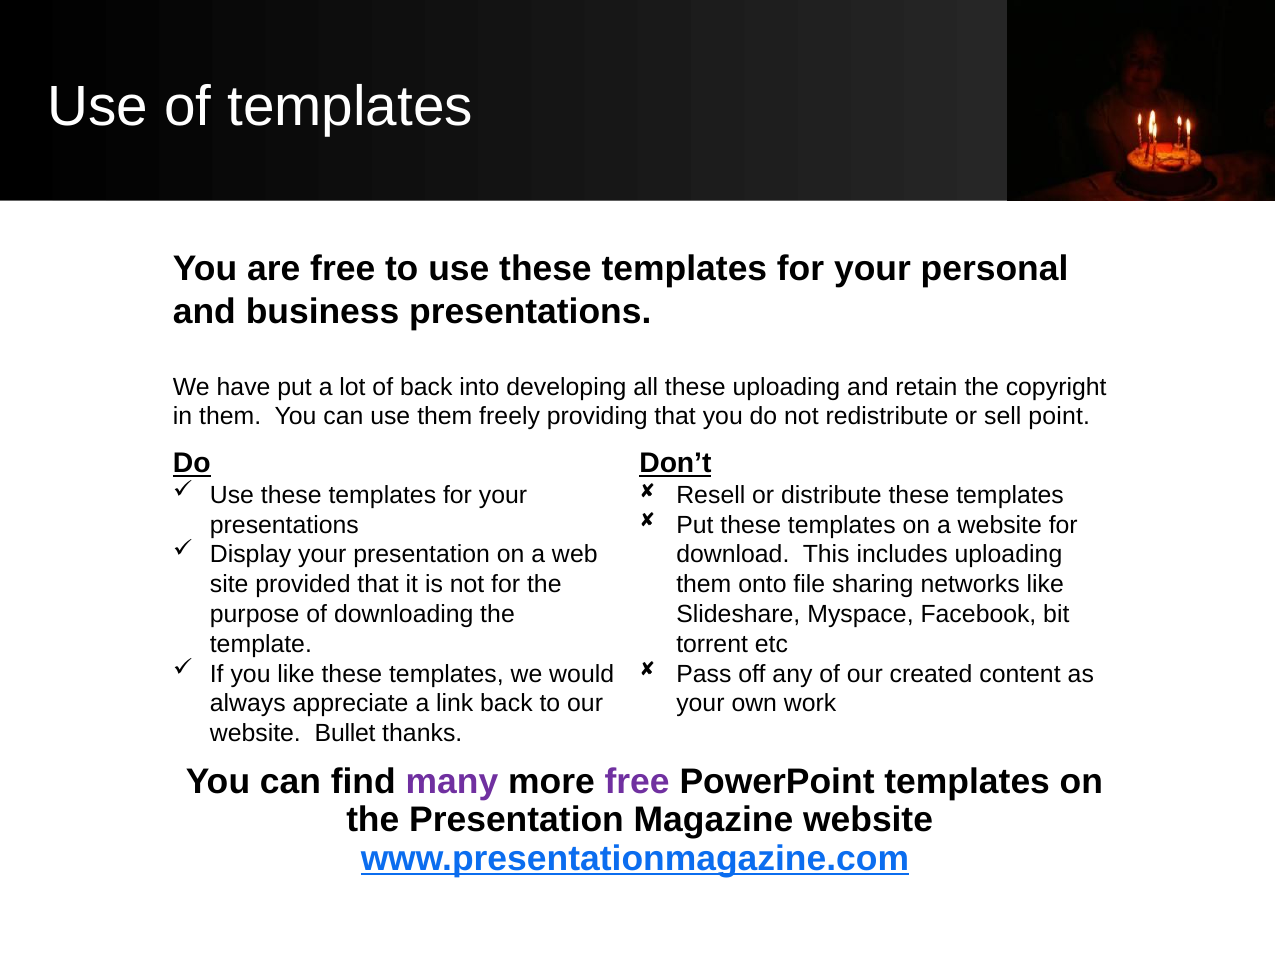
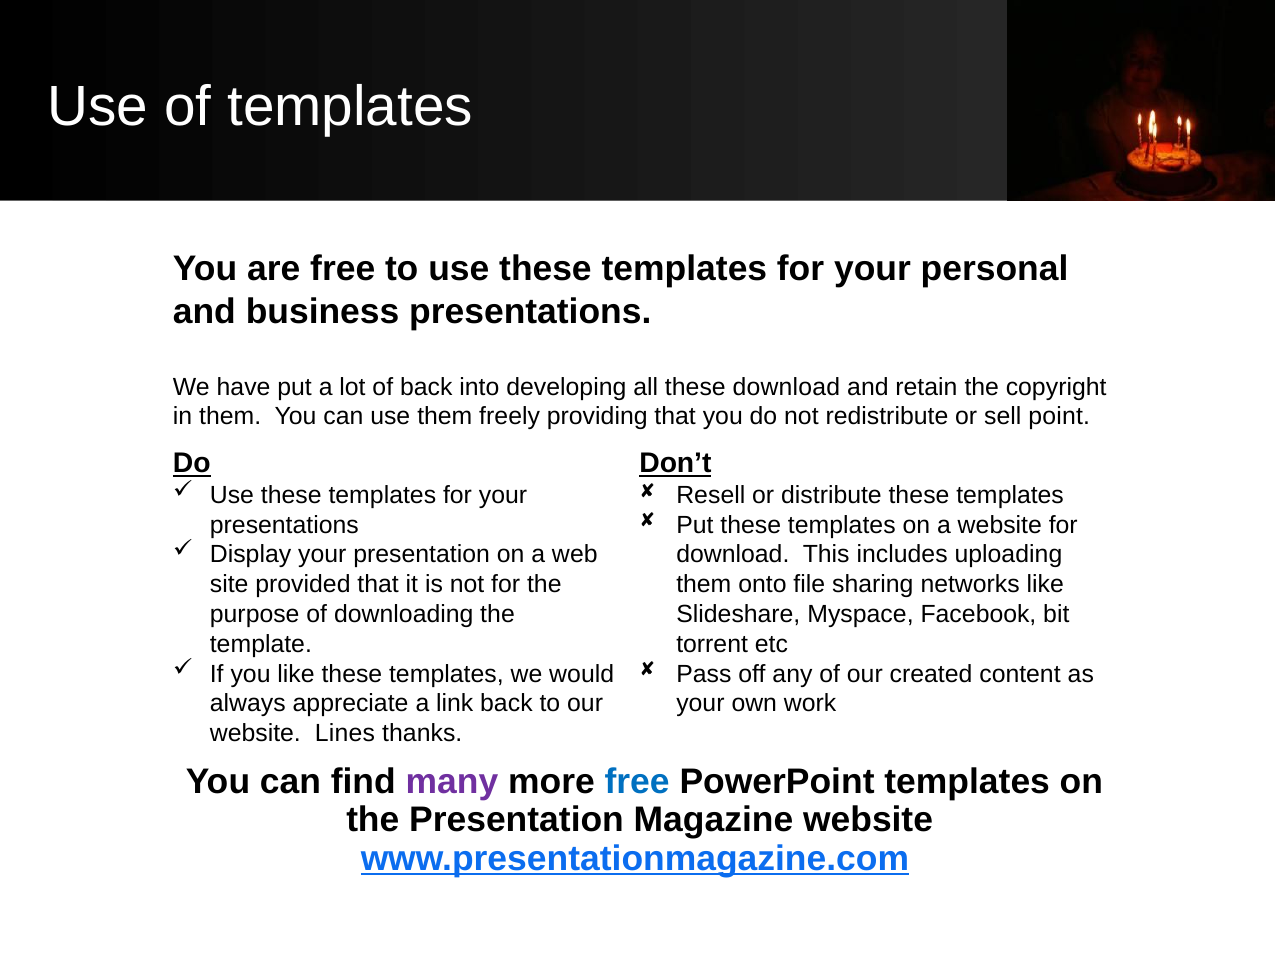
these uploading: uploading -> download
Bullet: Bullet -> Lines
free at (637, 781) colour: purple -> blue
